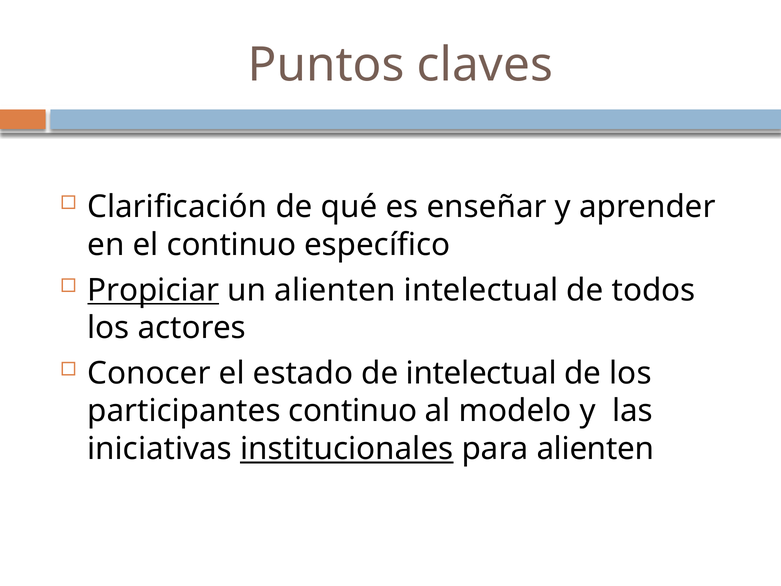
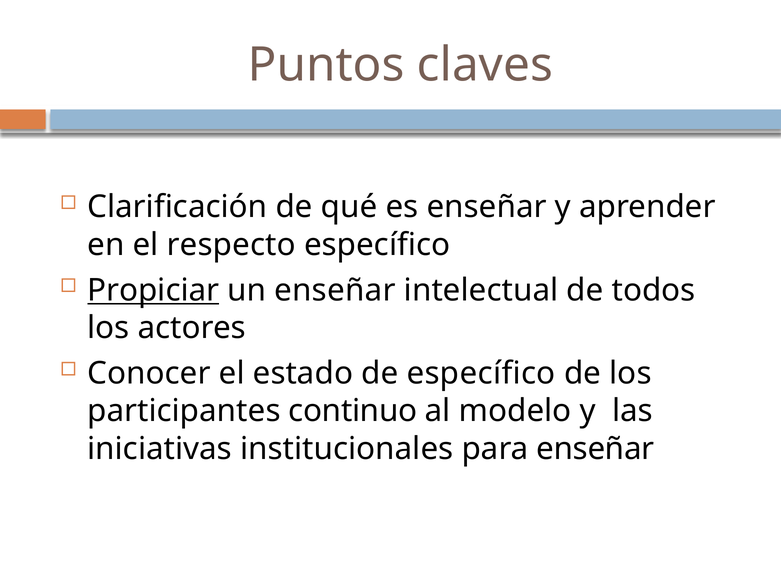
el continuo: continuo -> respecto
un alienten: alienten -> enseñar
de intelectual: intelectual -> específico
institucionales underline: present -> none
para alienten: alienten -> enseñar
